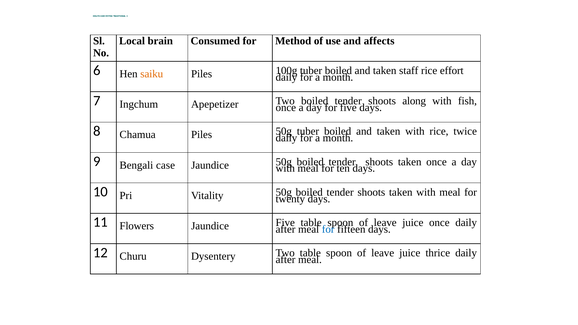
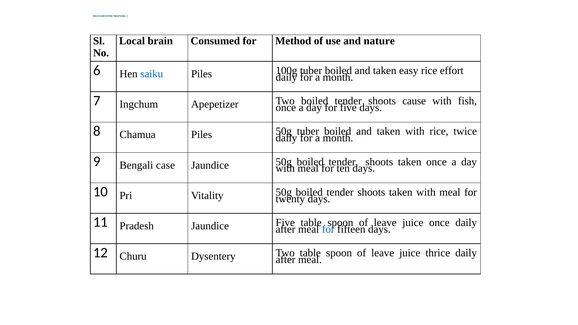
affects: affects -> nature
saiku colour: orange -> blue
staff: staff -> easy
along: along -> cause
Flowers: Flowers -> Pradesh
